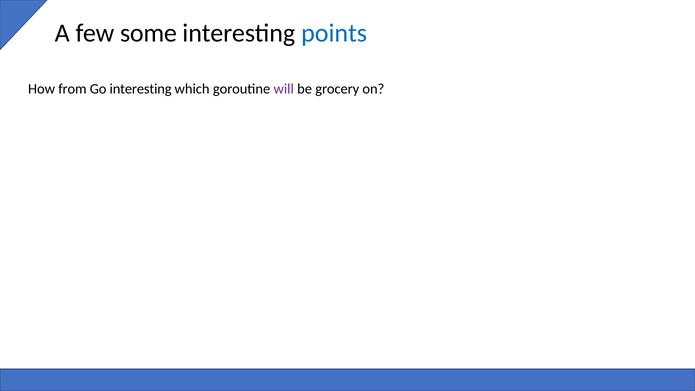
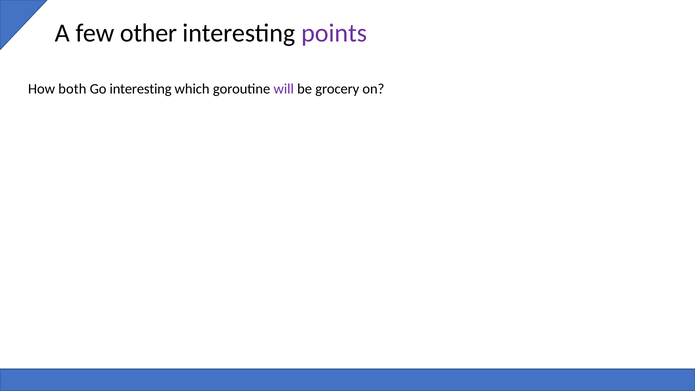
some: some -> other
points colour: blue -> purple
from: from -> both
